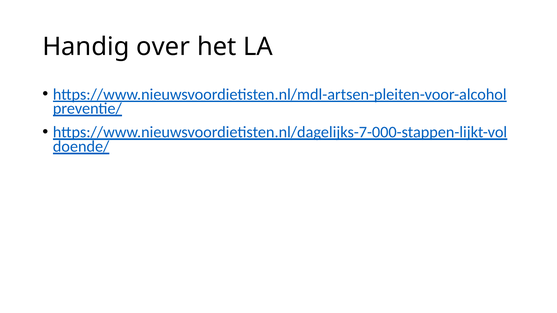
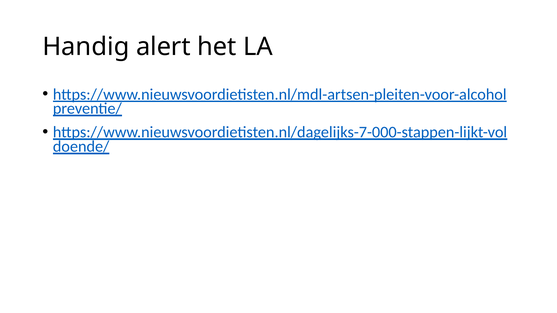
over: over -> alert
